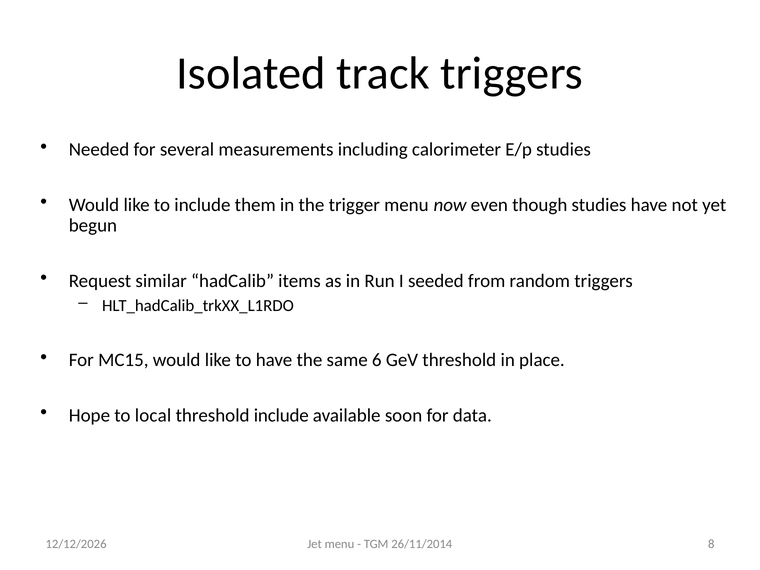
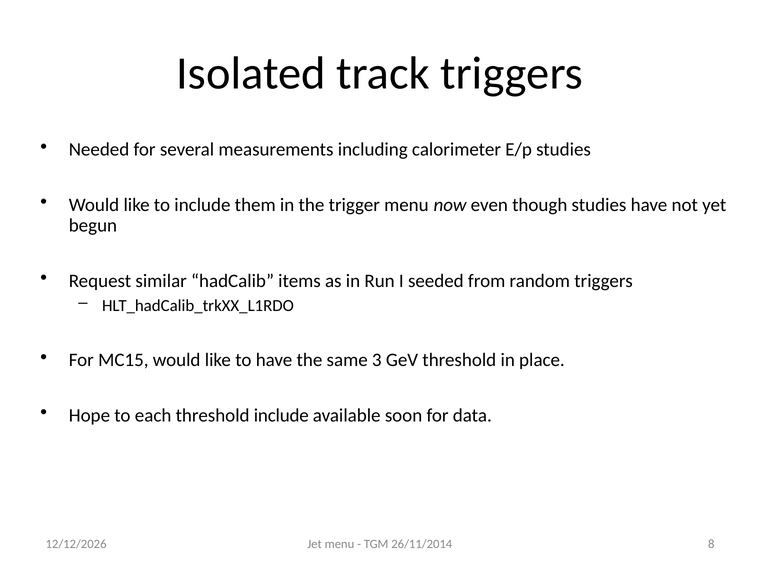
6: 6 -> 3
local: local -> each
